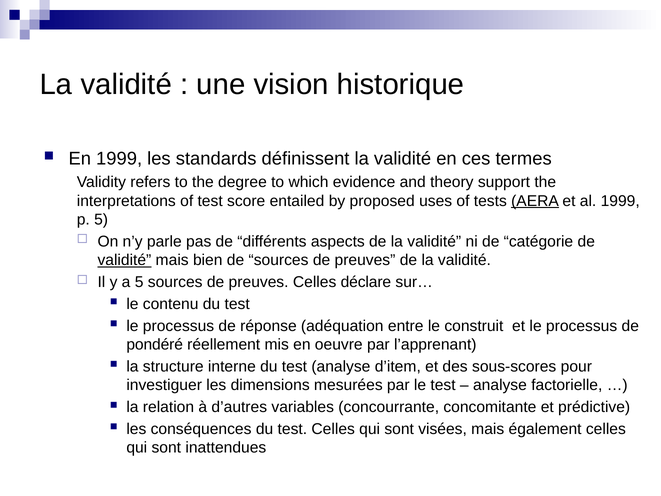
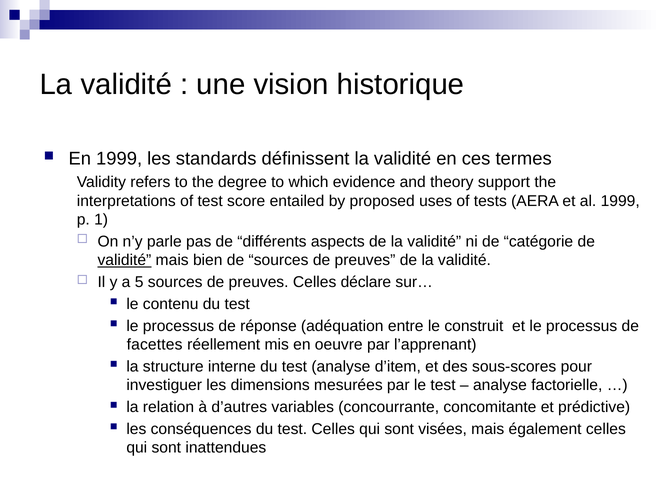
AERA underline: present -> none
p 5: 5 -> 1
pondéré: pondéré -> facettes
